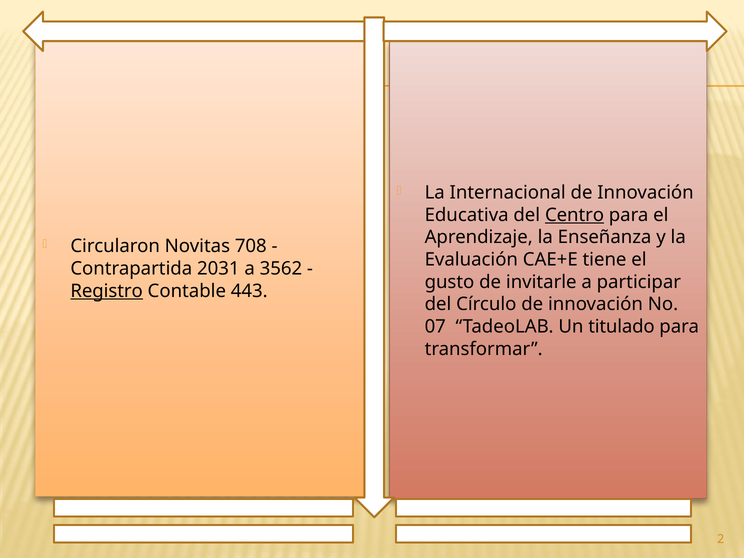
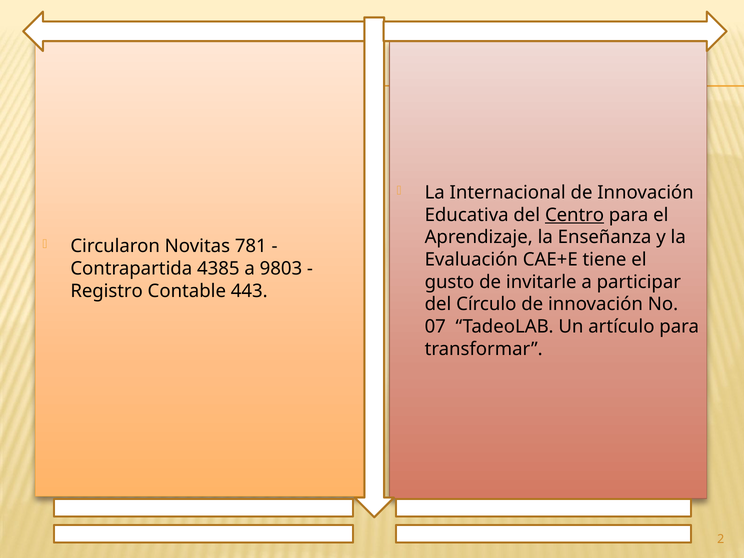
708: 708 -> 781
2031: 2031 -> 4385
3562: 3562 -> 9803
Registro underline: present -> none
titulado: titulado -> artículo
